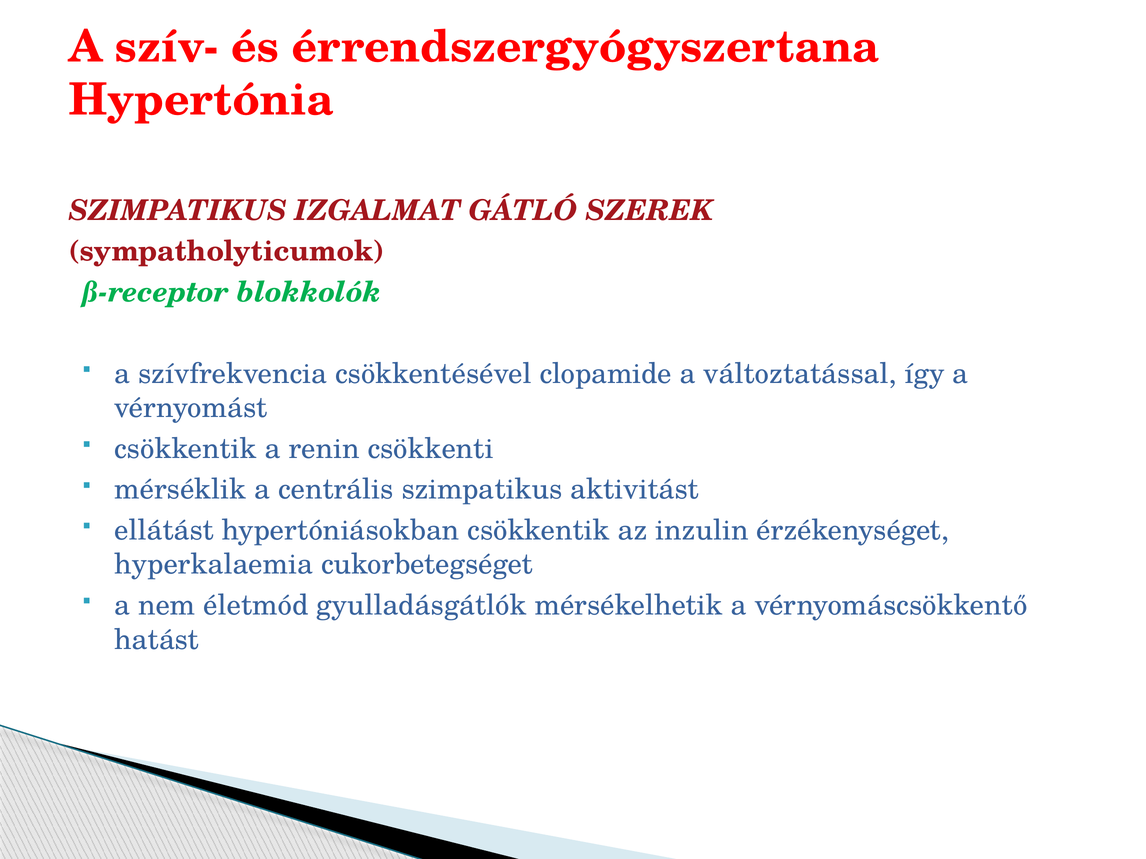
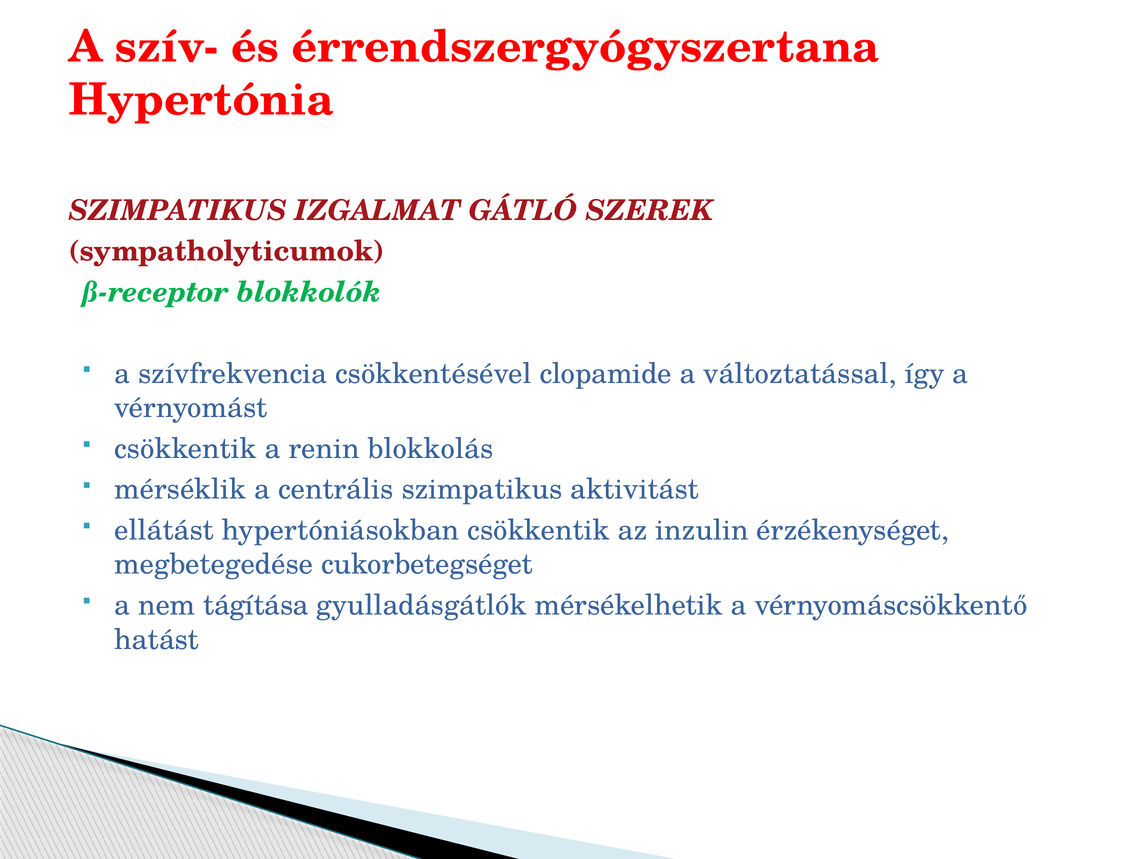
csökkenti: csökkenti -> blokkolás
hyperkalaemia: hyperkalaemia -> megbetegedése
életmód: életmód -> tágítása
